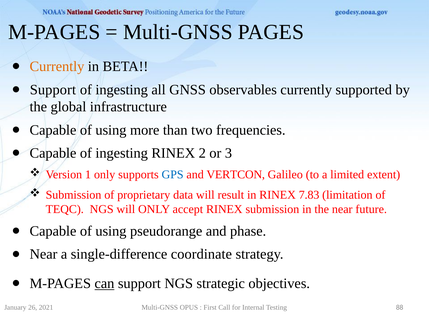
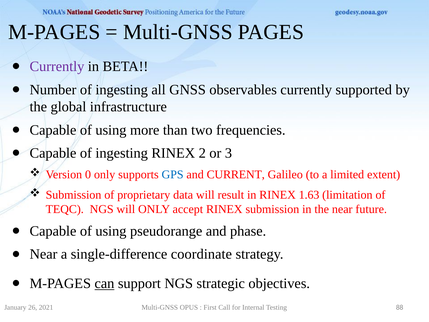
Currently at (57, 66) colour: orange -> purple
Support at (53, 90): Support -> Number
1: 1 -> 0
VERTCON: VERTCON -> CURRENT
7.83: 7.83 -> 1.63
